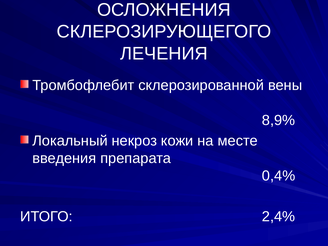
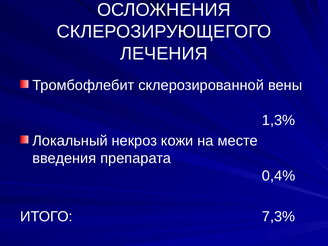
8,9%: 8,9% -> 1,3%
2,4%: 2,4% -> 7,3%
